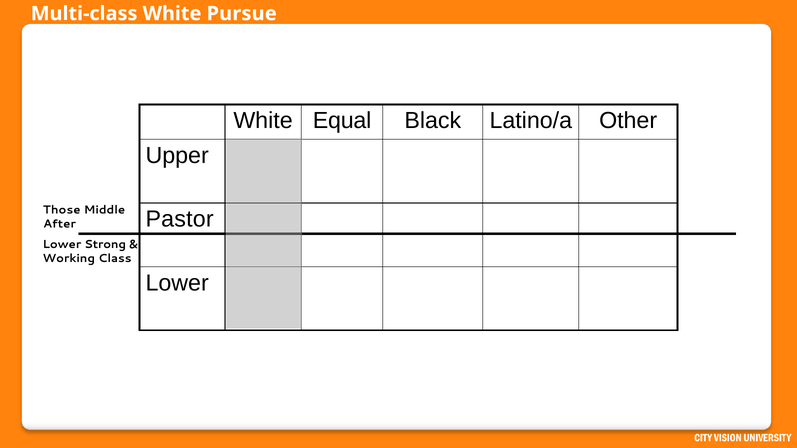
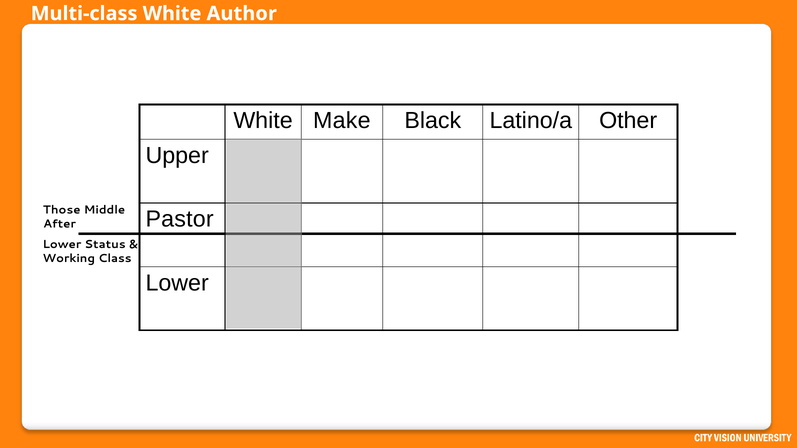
Pursue: Pursue -> Author
Equal: Equal -> Make
Strong: Strong -> Status
